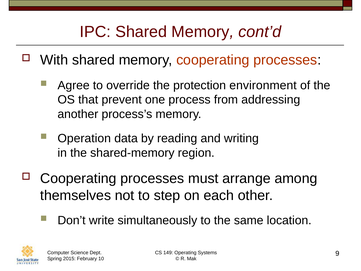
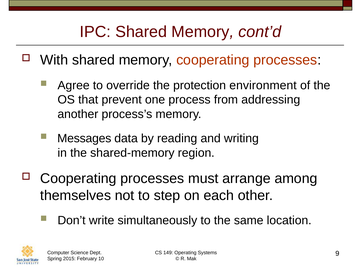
Operation: Operation -> Messages
